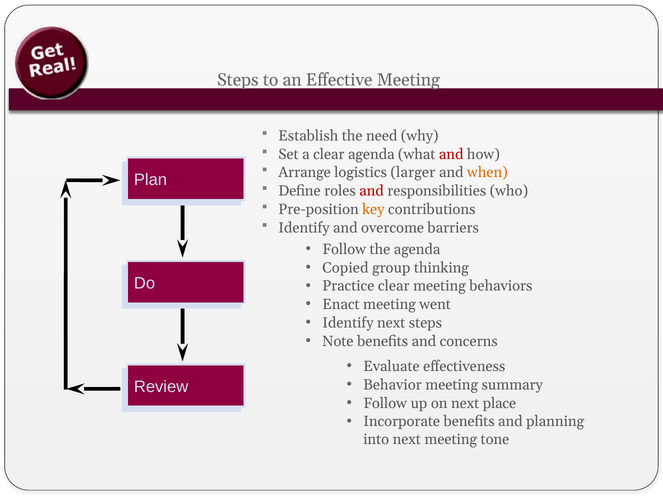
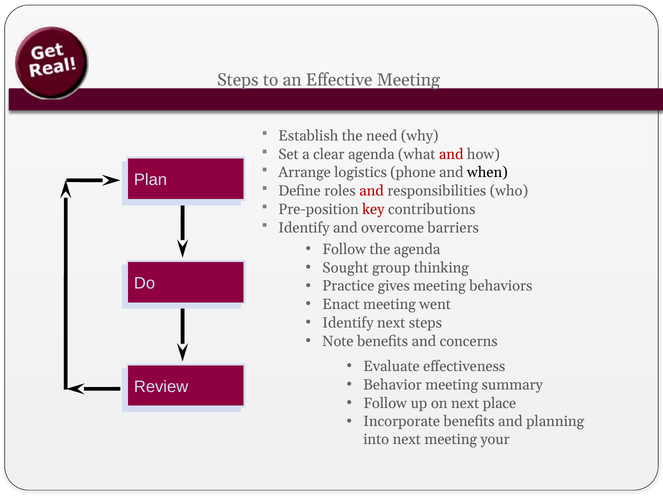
larger: larger -> phone
when colour: orange -> black
key colour: orange -> red
Copied: Copied -> Sought
Practice clear: clear -> gives
tone: tone -> your
